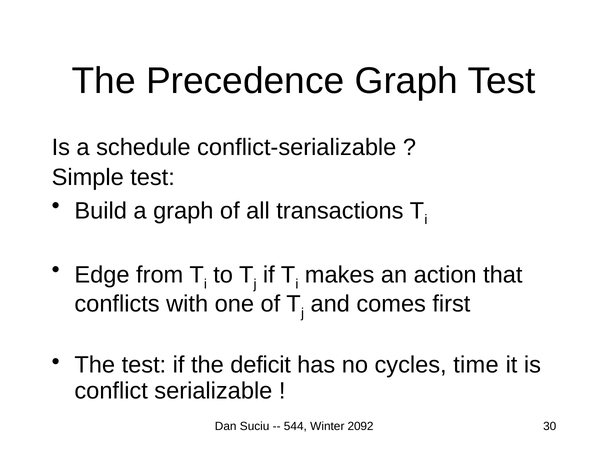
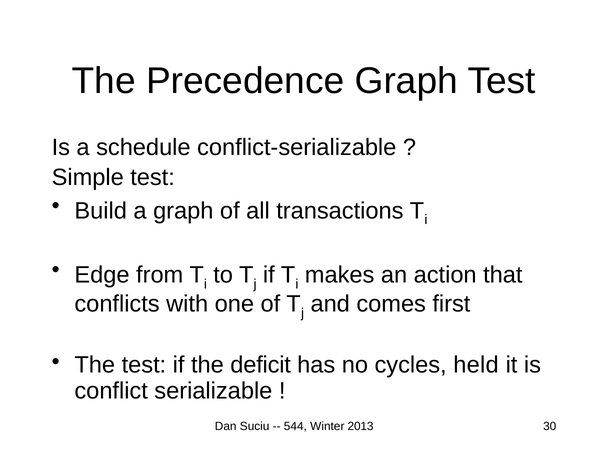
time: time -> held
2092: 2092 -> 2013
